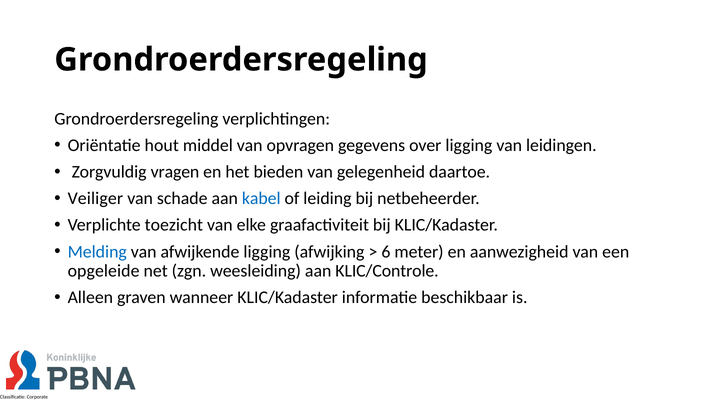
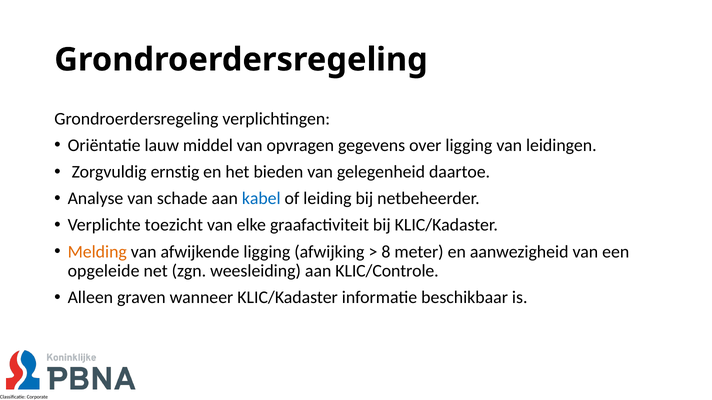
hout: hout -> lauw
vragen: vragen -> ernstig
Veiliger: Veiliger -> Analyse
Melding colour: blue -> orange
6: 6 -> 8
